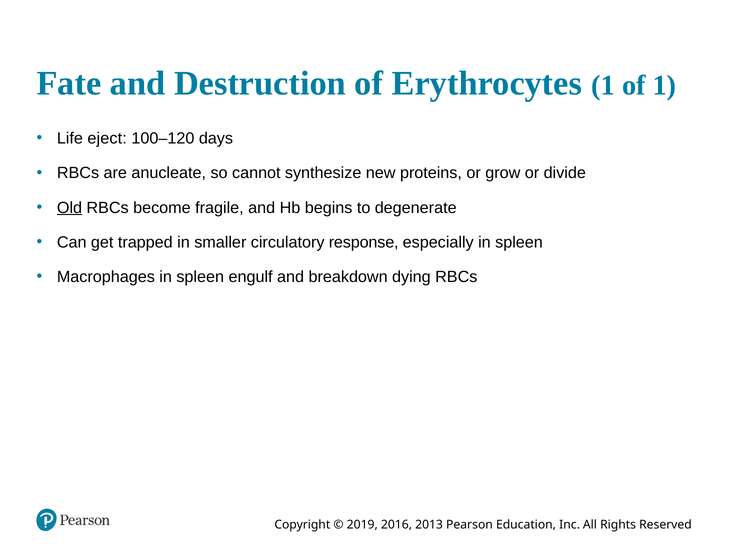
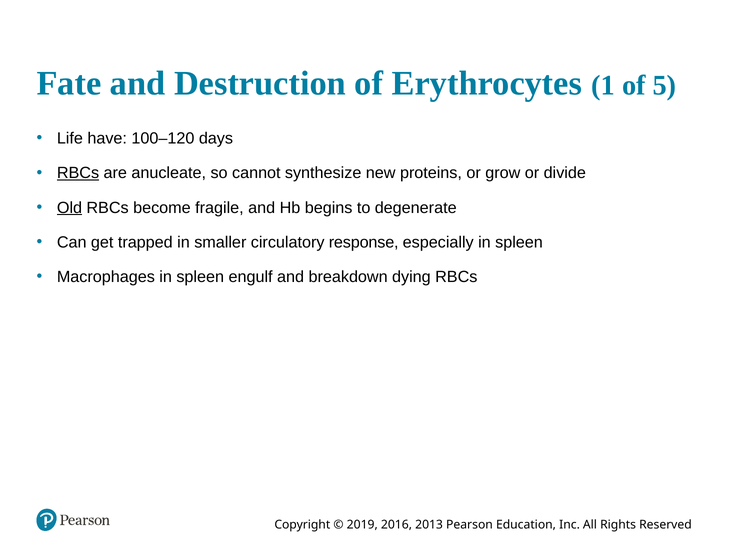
of 1: 1 -> 5
eject: eject -> have
RBCs at (78, 173) underline: none -> present
